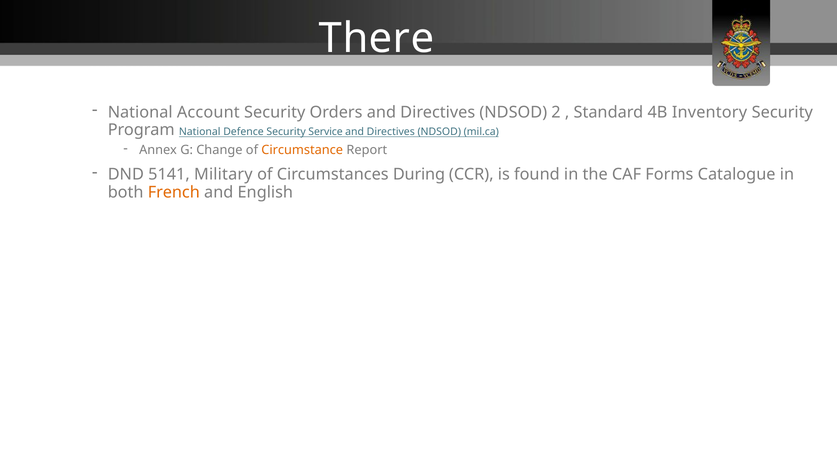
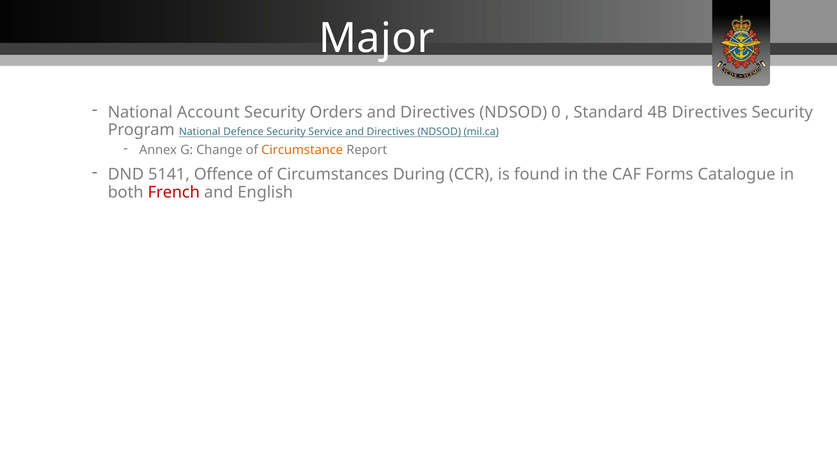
There: There -> Major
2: 2 -> 0
4B Inventory: Inventory -> Directives
Military: Military -> Offence
French colour: orange -> red
